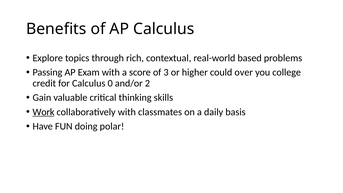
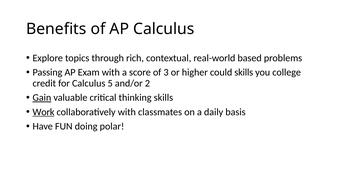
could over: over -> skills
0: 0 -> 5
Gain underline: none -> present
